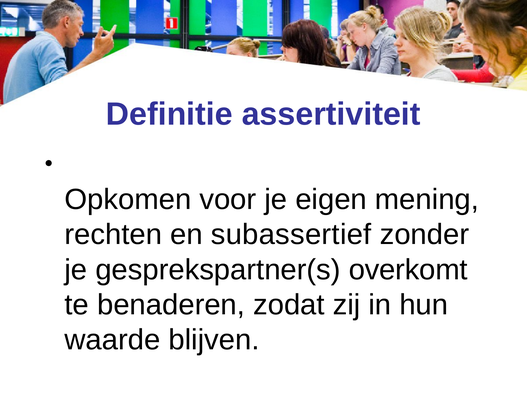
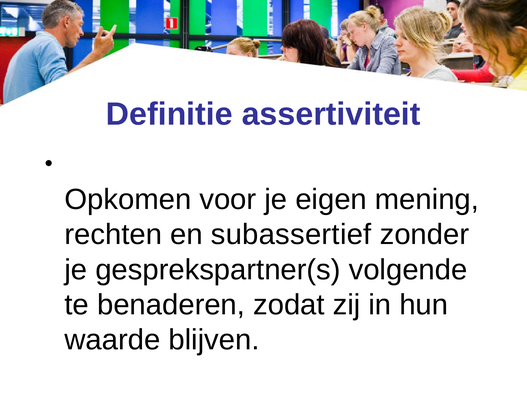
overkomt: overkomt -> volgende
